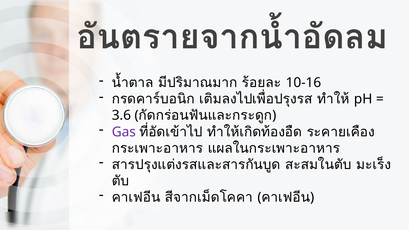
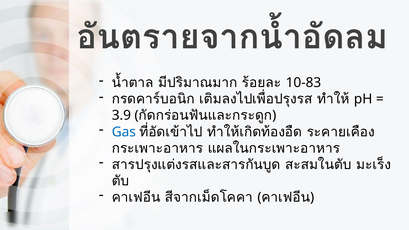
10-16: 10-16 -> 10-83
3.6: 3.6 -> 3.9
Gas colour: purple -> blue
